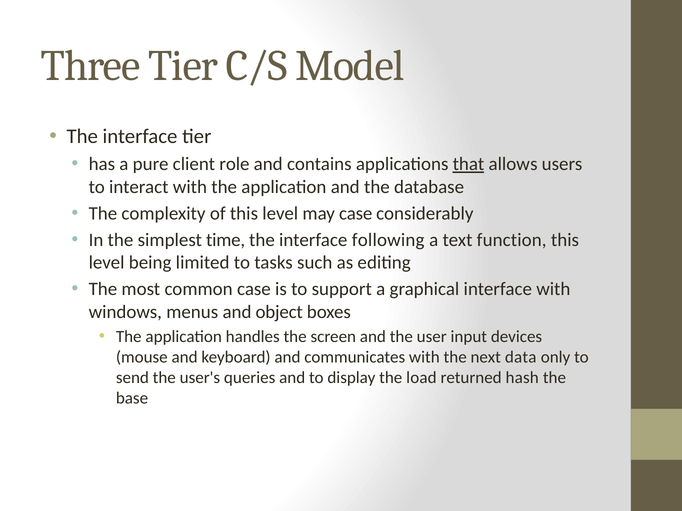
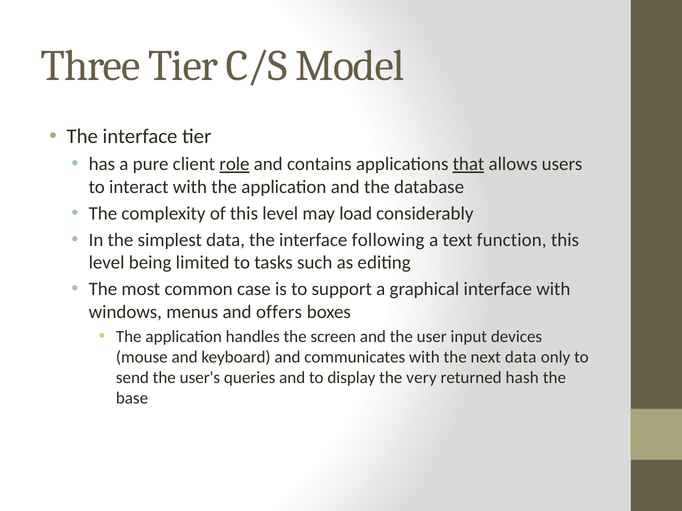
role underline: none -> present
may case: case -> load
simplest time: time -> data
object: object -> offers
load: load -> very
